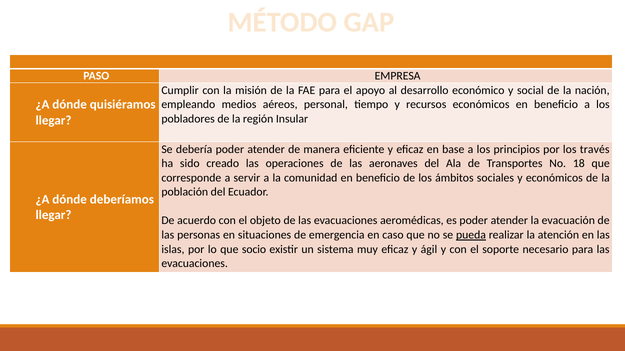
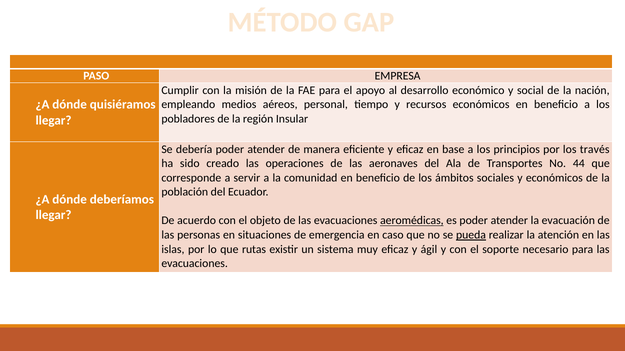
18: 18 -> 44
aeromédicas underline: none -> present
socio: socio -> rutas
